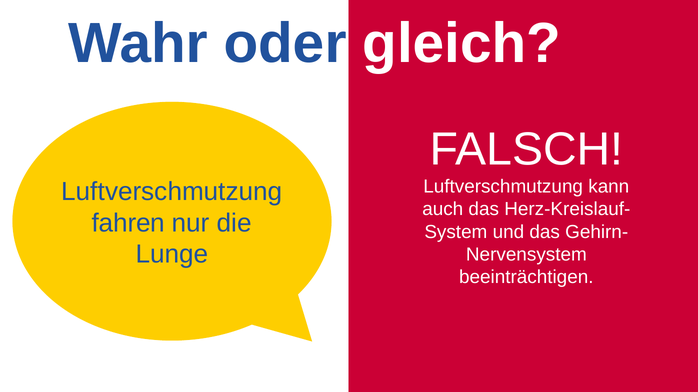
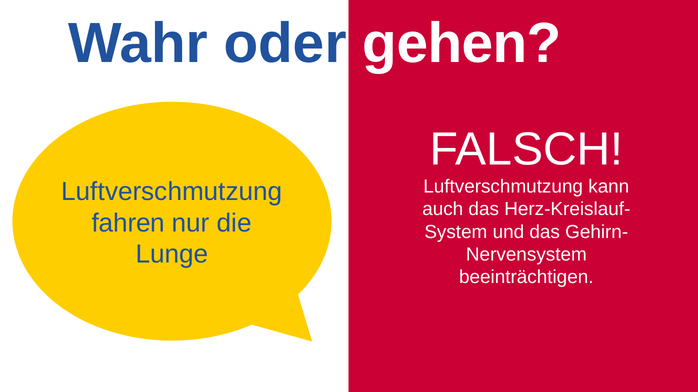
gleich: gleich -> gehen
